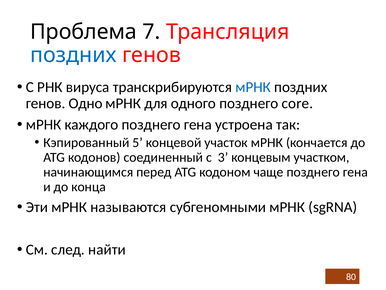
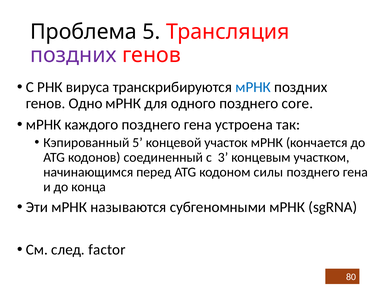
Проблема 7: 7 -> 5
поздних at (73, 55) colour: blue -> purple
чаще: чаще -> силы
найти: найти -> factor
